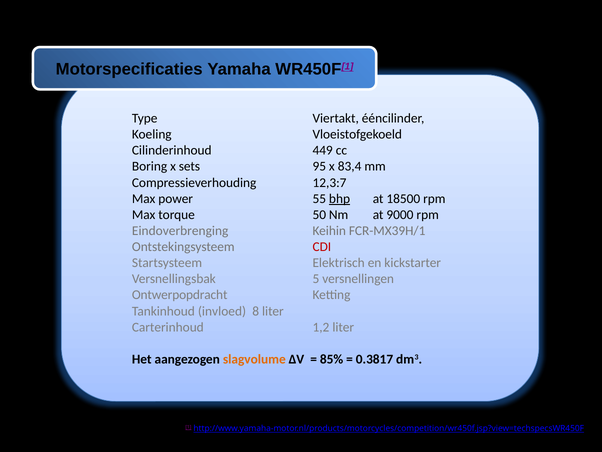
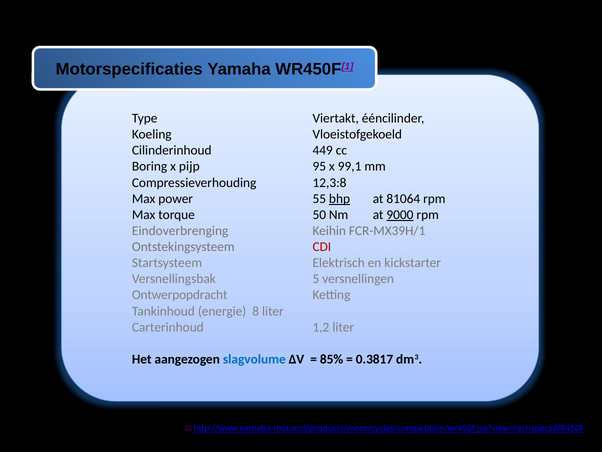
sets: sets -> pijp
83,4: 83,4 -> 99,1
12,3:7: 12,3:7 -> 12,3:8
18500: 18500 -> 81064
9000 underline: none -> present
invloed: invloed -> energie
slagvolume colour: orange -> blue
